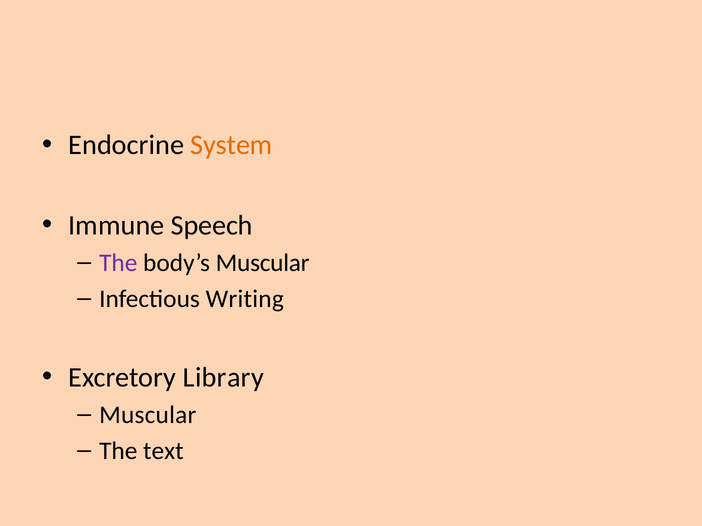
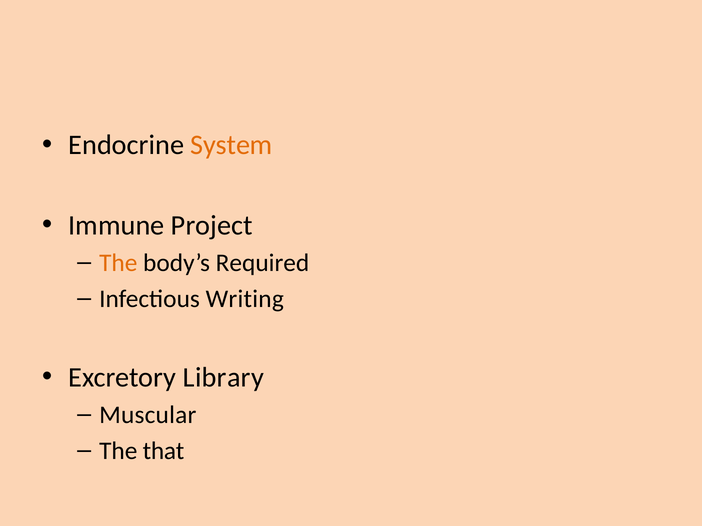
Speech: Speech -> Project
The at (118, 263) colour: purple -> orange
body’s Muscular: Muscular -> Required
text: text -> that
